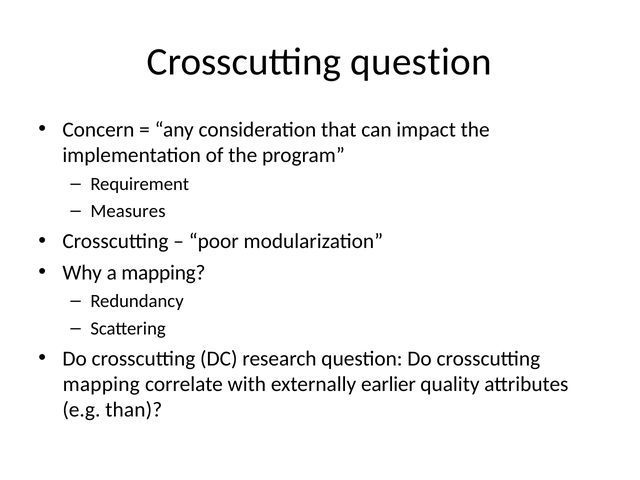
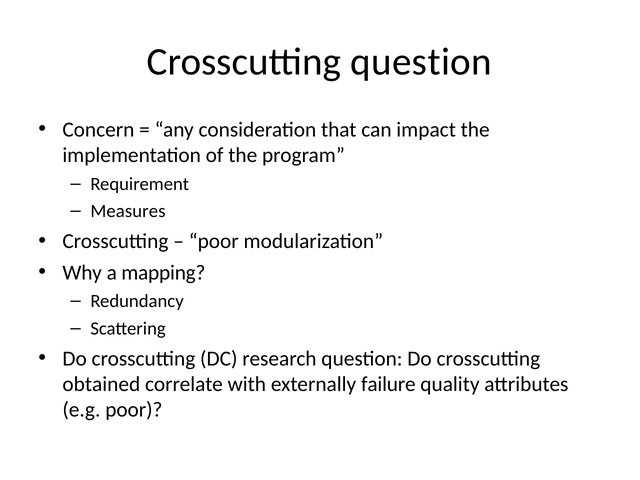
mapping at (101, 384): mapping -> obtained
earlier: earlier -> failure
e.g than: than -> poor
